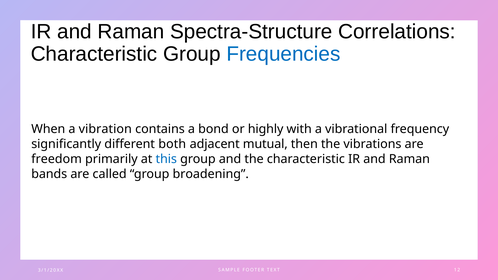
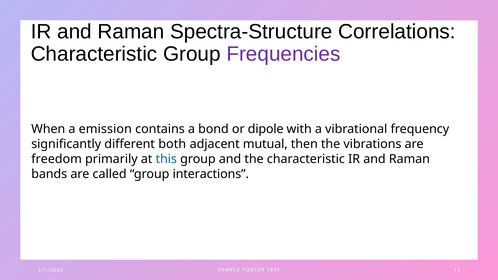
Frequencies colour: blue -> purple
vibration: vibration -> emission
highly: highly -> dipole
broadening: broadening -> interactions
